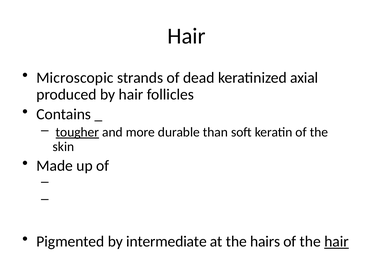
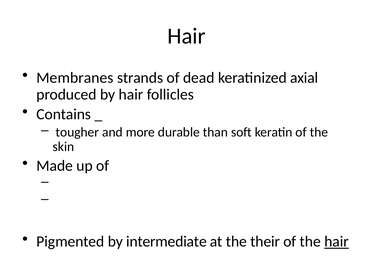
Microscopic: Microscopic -> Membranes
tougher underline: present -> none
hairs: hairs -> their
